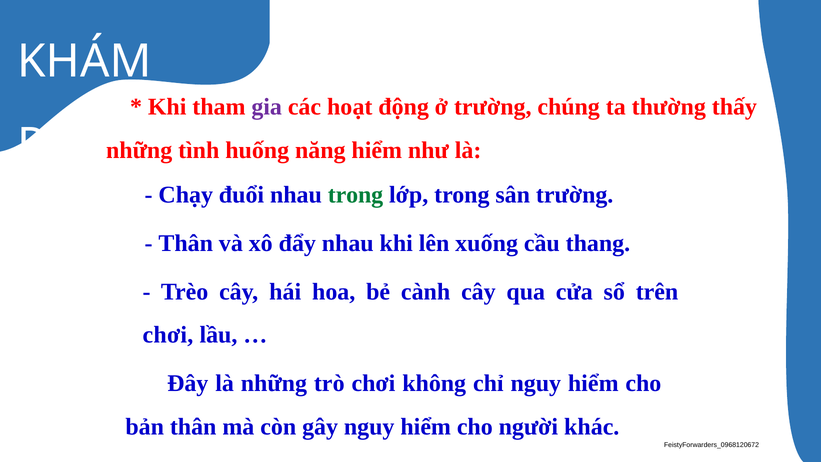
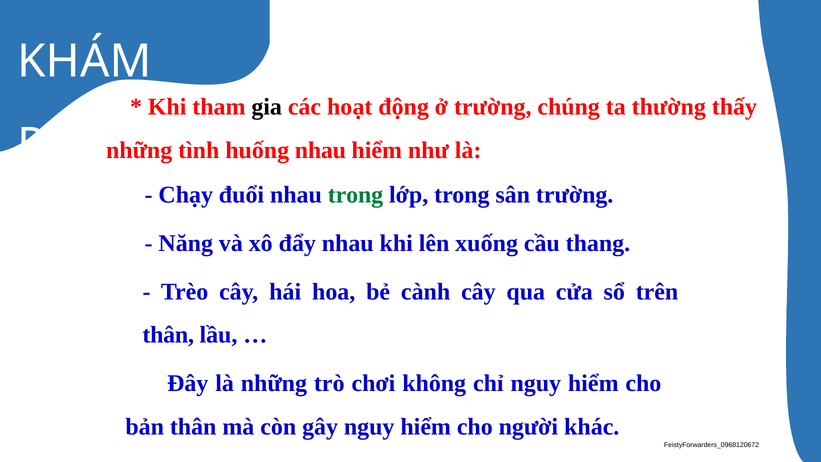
gia colour: purple -> black
huống năng: năng -> nhau
Thân at (186, 243): Thân -> Năng
chơi at (168, 335): chơi -> thân
